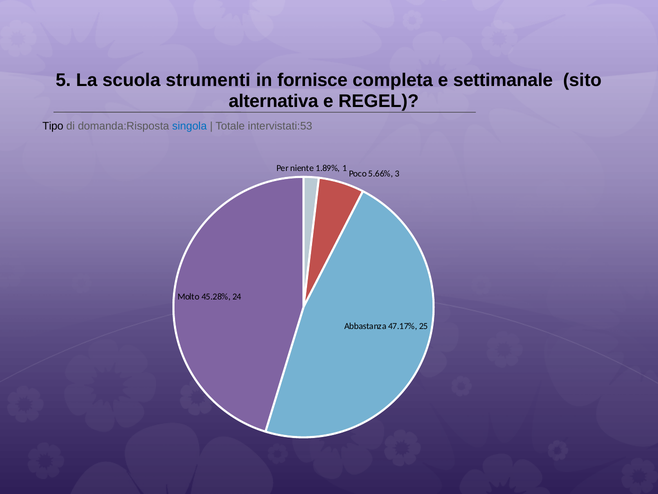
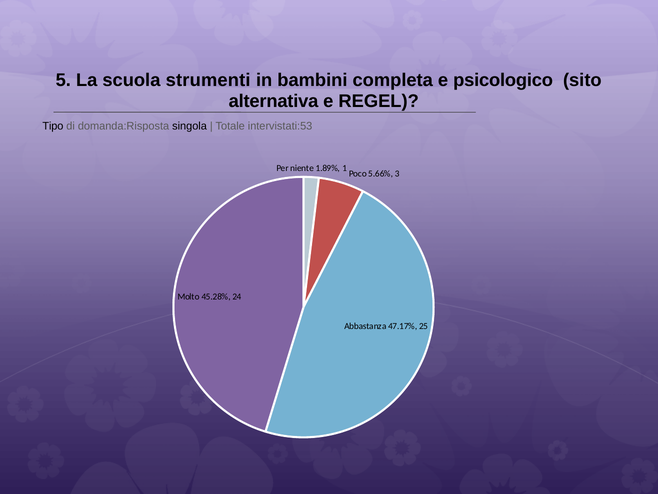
fornisce: fornisce -> bambini
settimanale: settimanale -> psicologico
singola colour: blue -> black
